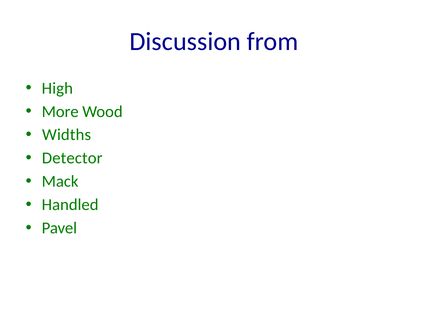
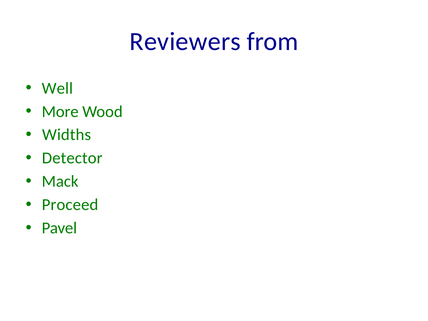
Discussion: Discussion -> Reviewers
High: High -> Well
Handled: Handled -> Proceed
